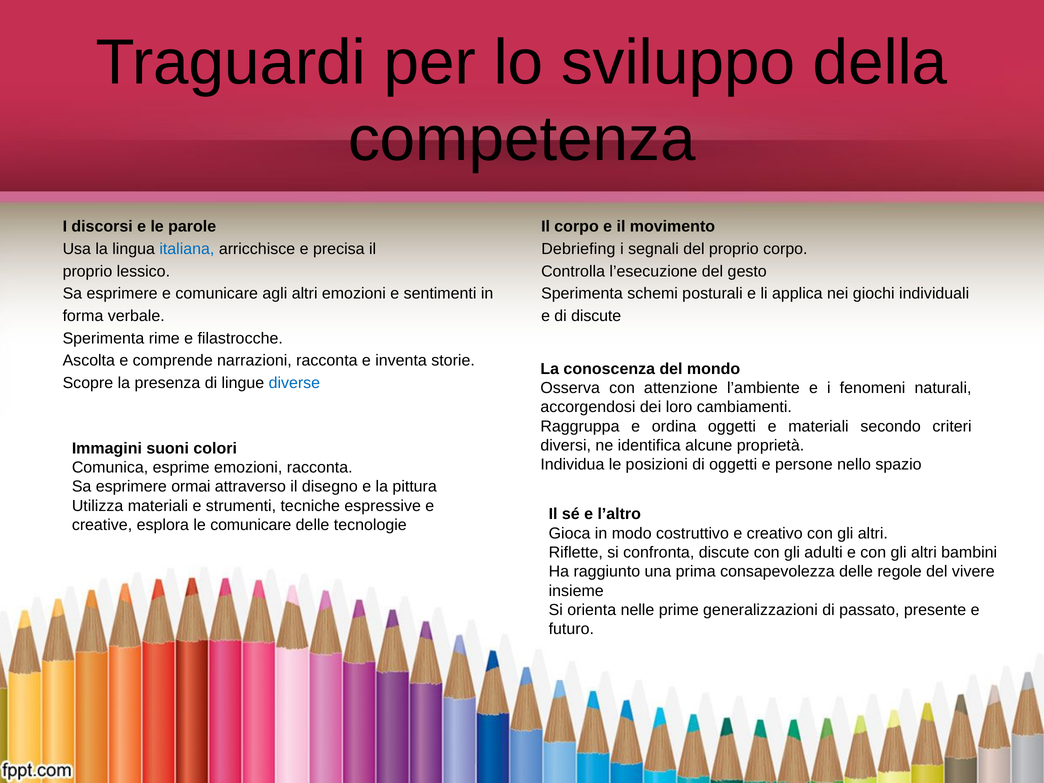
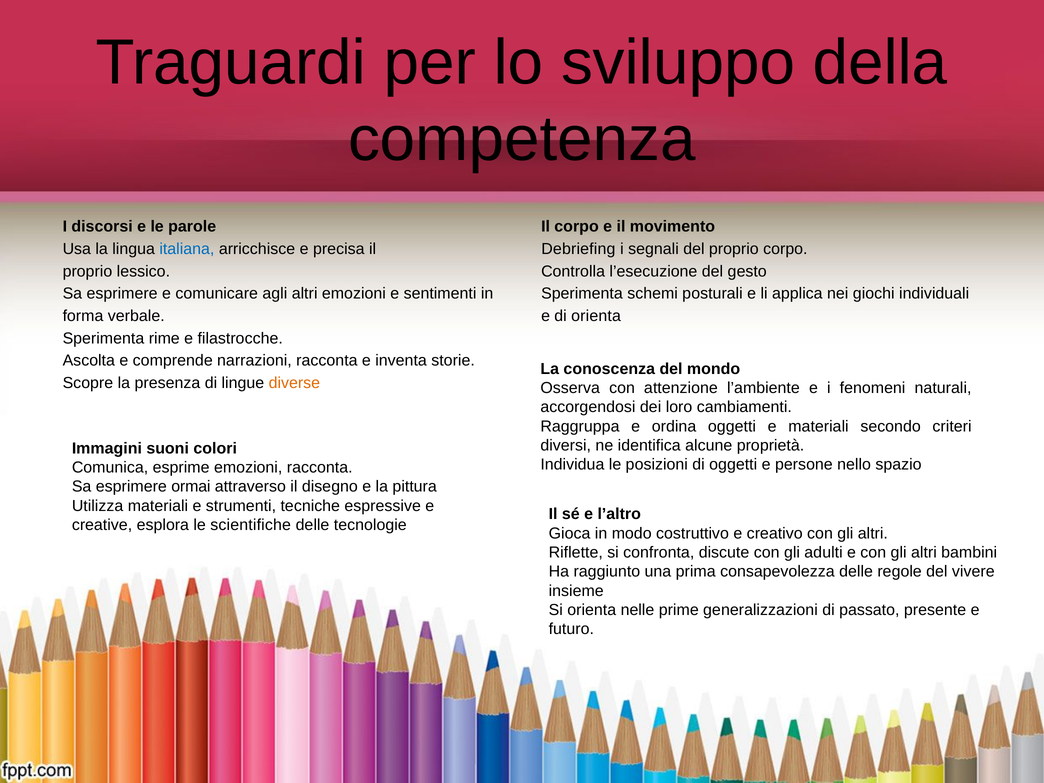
di discute: discute -> orienta
diverse colour: blue -> orange
le comunicare: comunicare -> scientifiche
